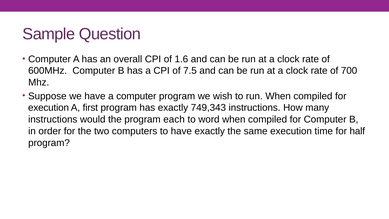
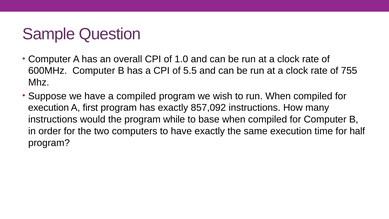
1.6: 1.6 -> 1.0
7.5: 7.5 -> 5.5
700: 700 -> 755
a computer: computer -> compiled
749,343: 749,343 -> 857,092
each: each -> while
word: word -> base
